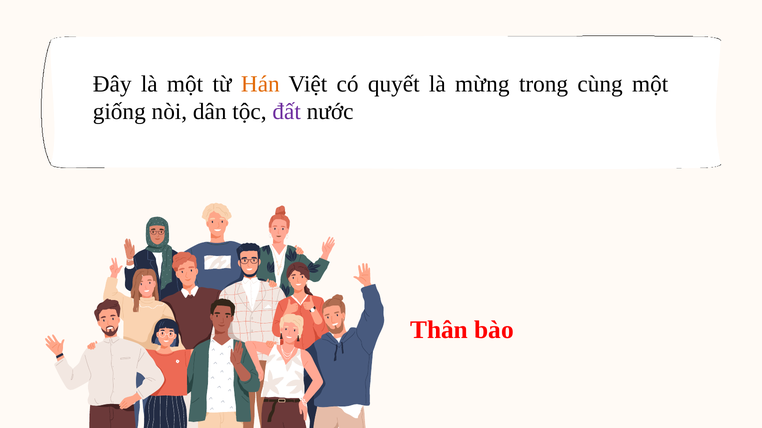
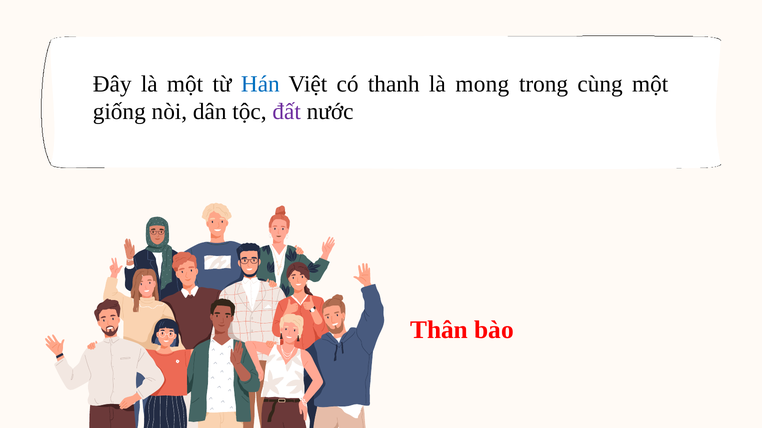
Hán colour: orange -> blue
quyết: quyết -> thanh
mừng: mừng -> mong
